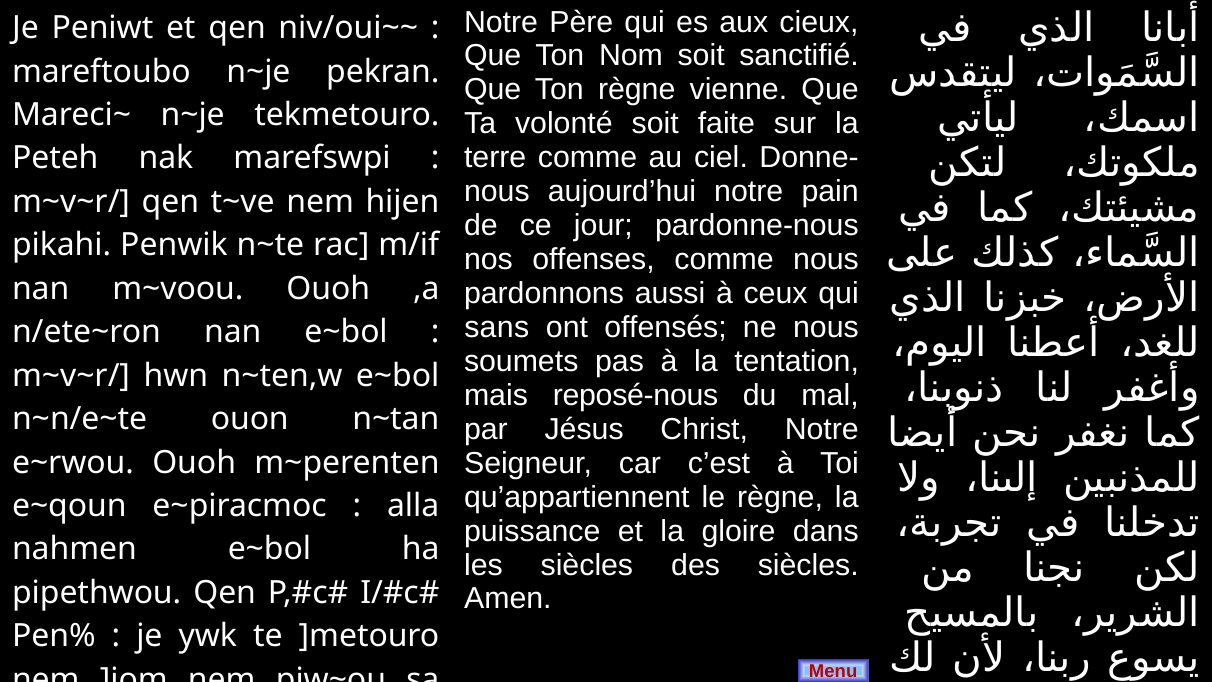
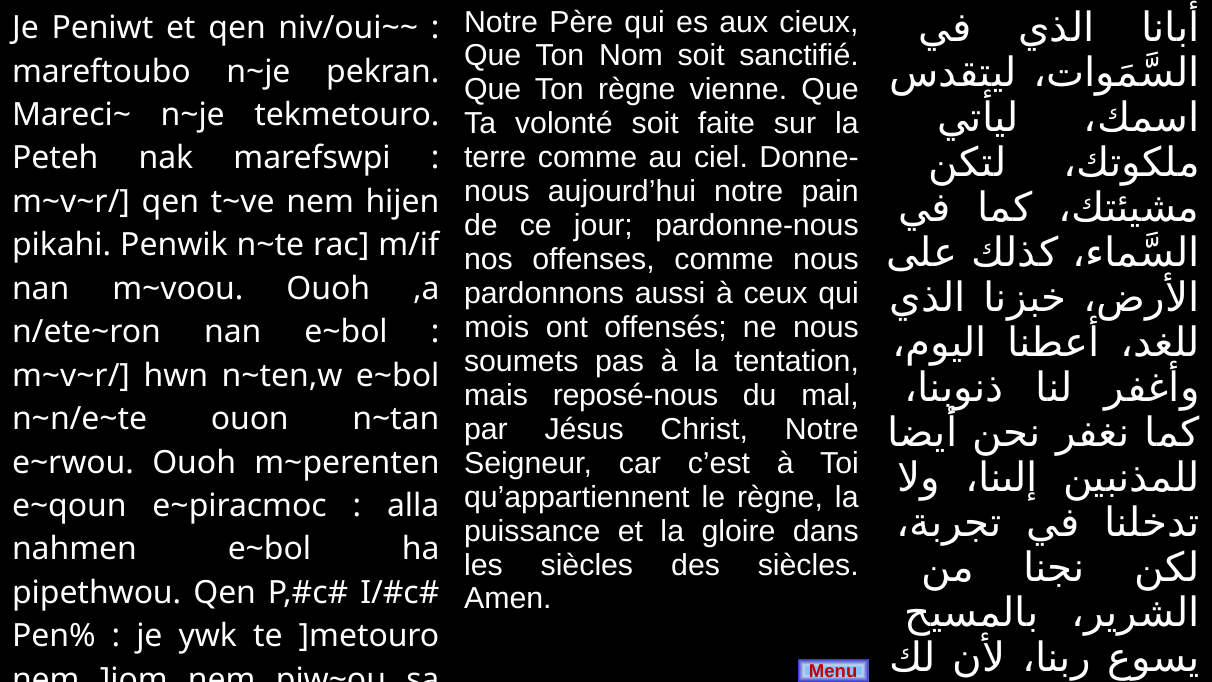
sans: sans -> mois
